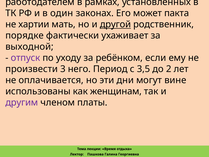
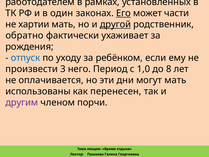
Его underline: none -> present
пакта: пакта -> части
порядке: порядке -> обратно
выходной: выходной -> рождения
отпуск colour: purple -> blue
3,5: 3,5 -> 1,0
2: 2 -> 8
могут вине: вине -> мать
женщинам: женщинам -> перенесен
платы: платы -> порчи
